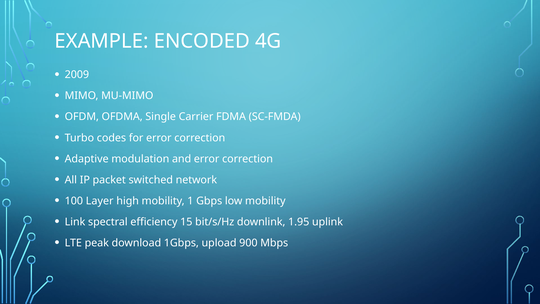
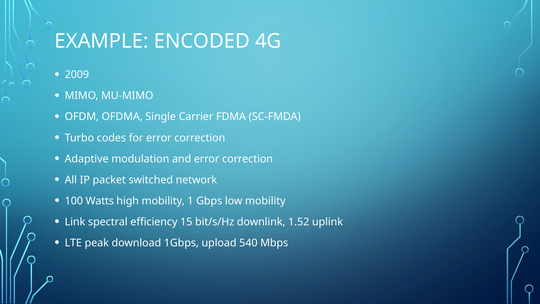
Layer: Layer -> Watts
1.95: 1.95 -> 1.52
900: 900 -> 540
